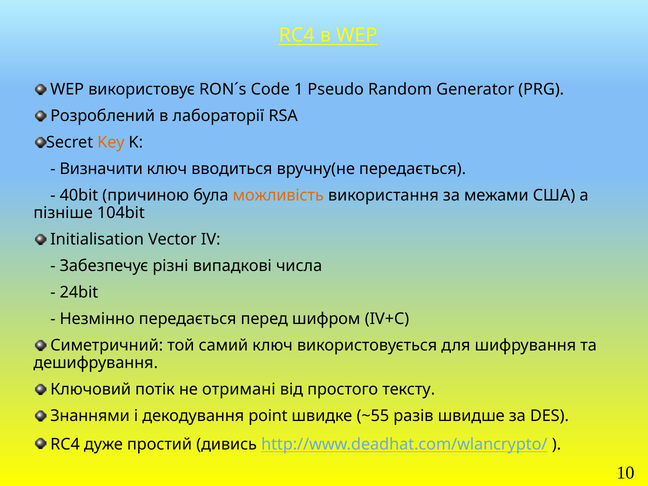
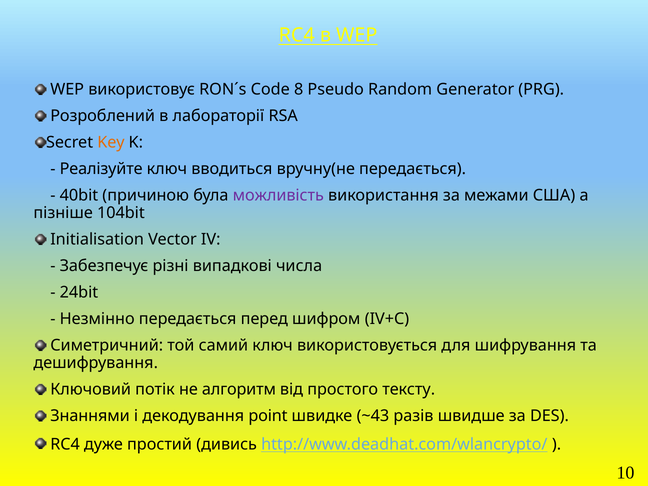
1: 1 -> 8
Визначити: Визначити -> Реалізуйте
можливість colour: orange -> purple
отримані: отримані -> алгоритм
~55: ~55 -> ~43
